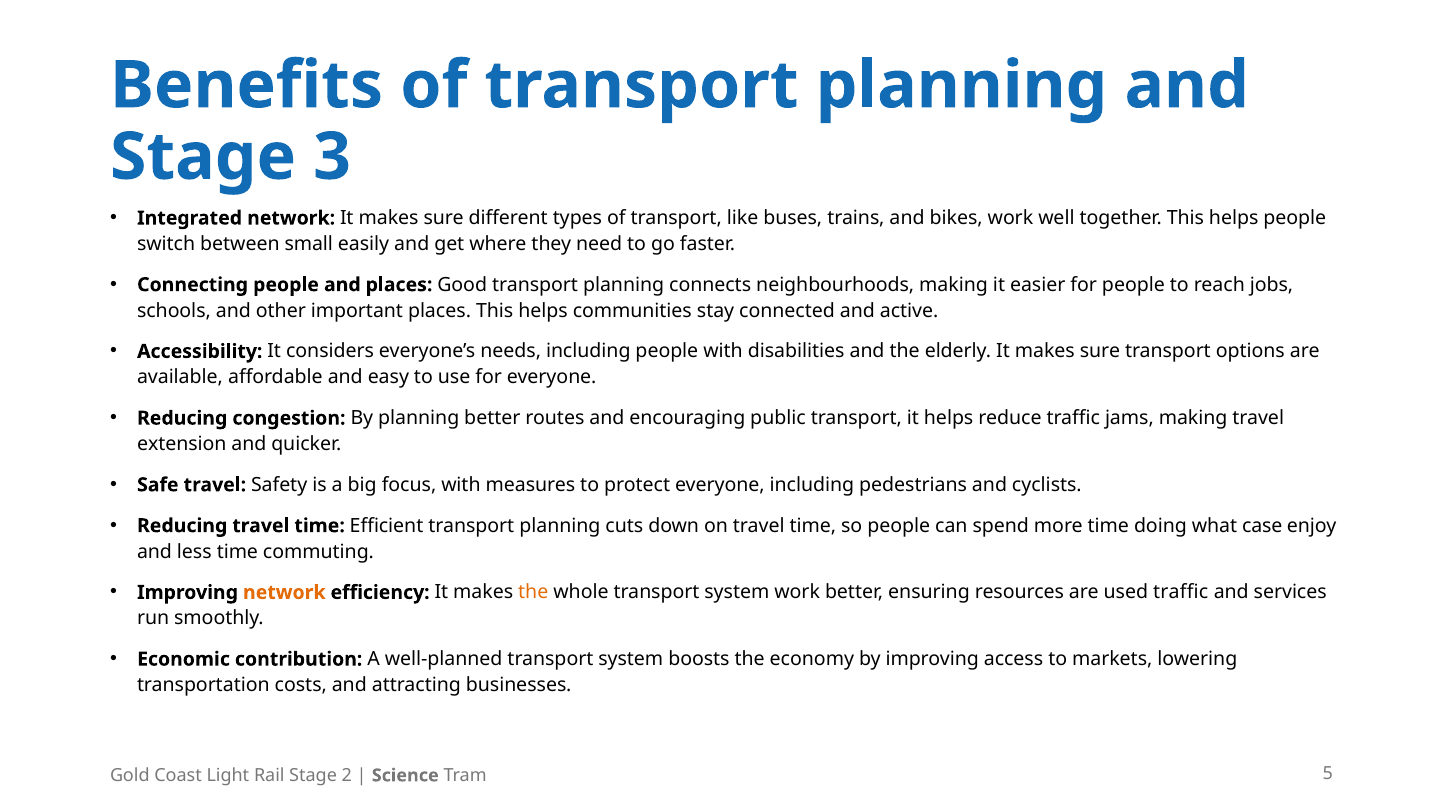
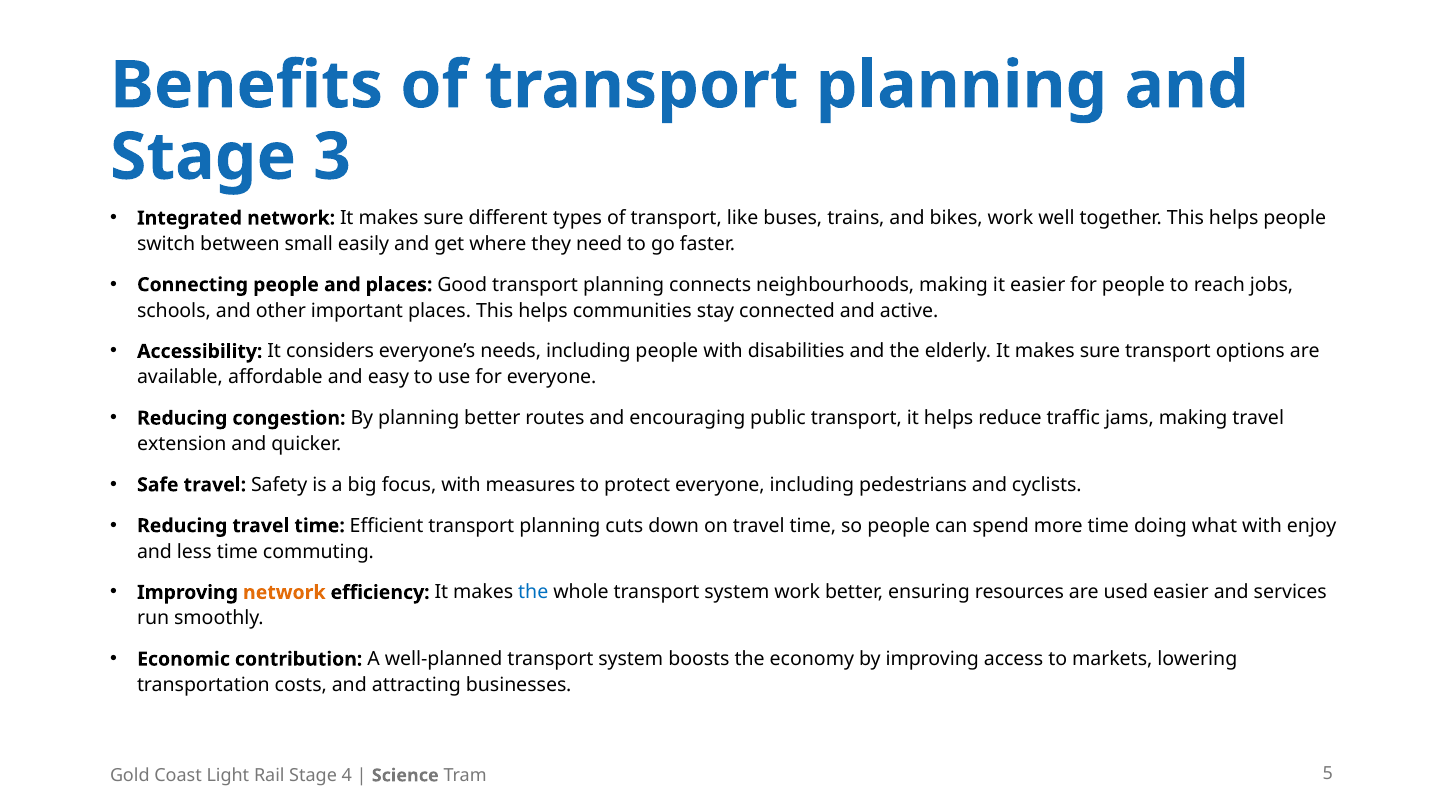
what case: case -> with
the at (533, 592) colour: orange -> blue
used traffic: traffic -> easier
2: 2 -> 4
